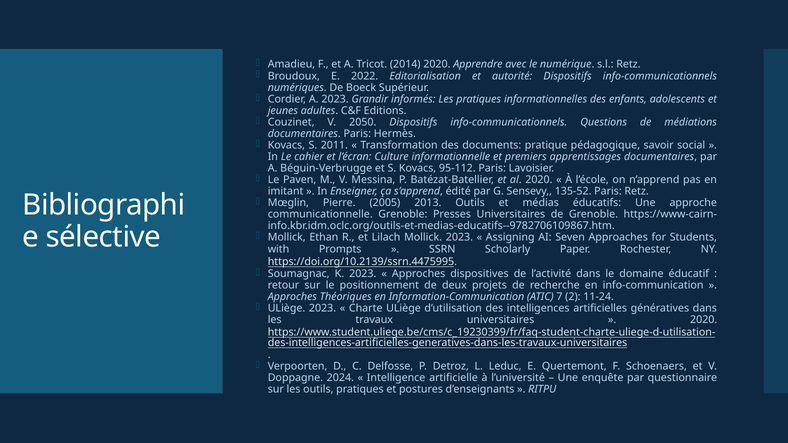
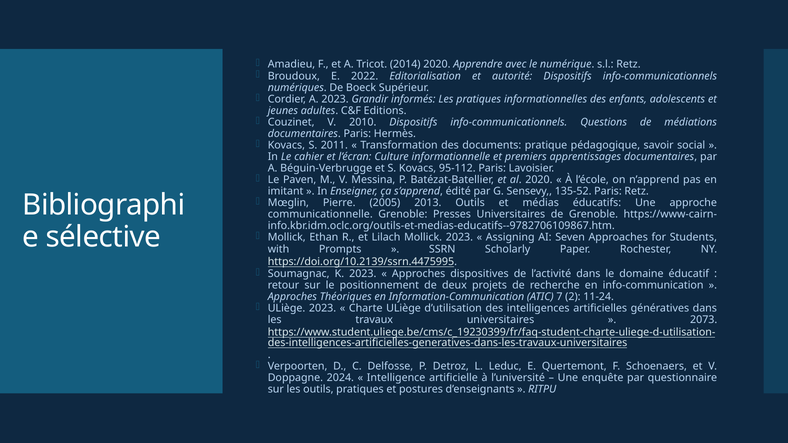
2050: 2050 -> 2010
2020 at (704, 320): 2020 -> 2073
